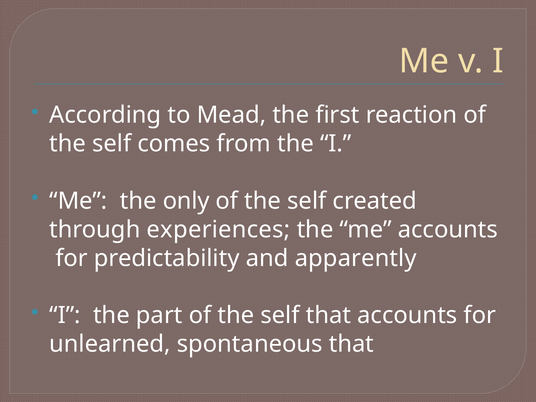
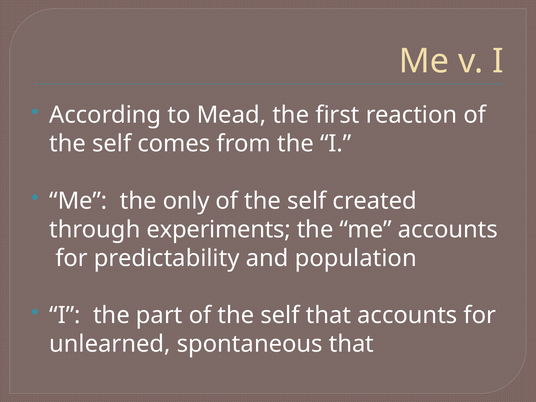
experiences: experiences -> experiments
apparently: apparently -> population
